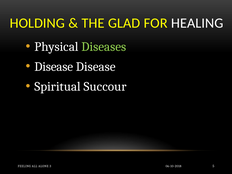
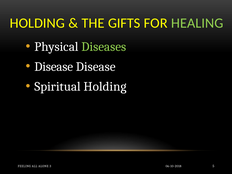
GLAD: GLAD -> GIFTS
HEALING colour: white -> light green
Spiritual Succour: Succour -> Holding
